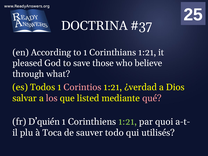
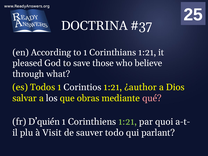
Corintios colour: pink -> white
¿verdad: ¿verdad -> ¿author
los colour: pink -> white
listed: listed -> obras
Toca: Toca -> Visit
utilisés: utilisés -> parlant
